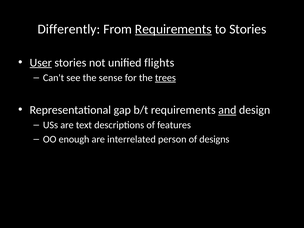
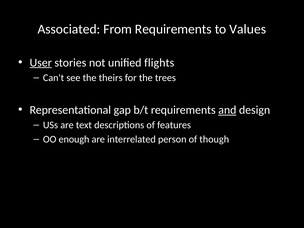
Differently: Differently -> Associated
Requirements at (173, 29) underline: present -> none
to Stories: Stories -> Values
sense: sense -> theirs
trees underline: present -> none
designs: designs -> though
